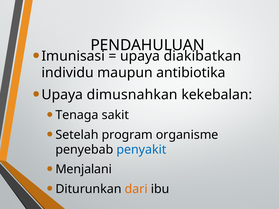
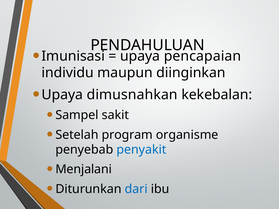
diakibatkan: diakibatkan -> pencapaian
antibiotika: antibiotika -> diinginkan
Tenaga: Tenaga -> Sampel
dari colour: orange -> blue
